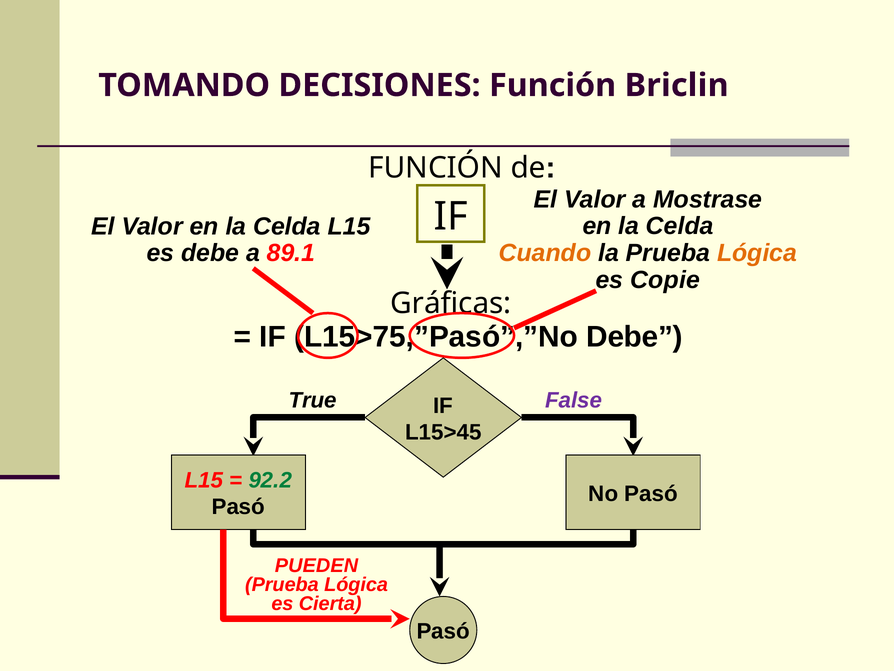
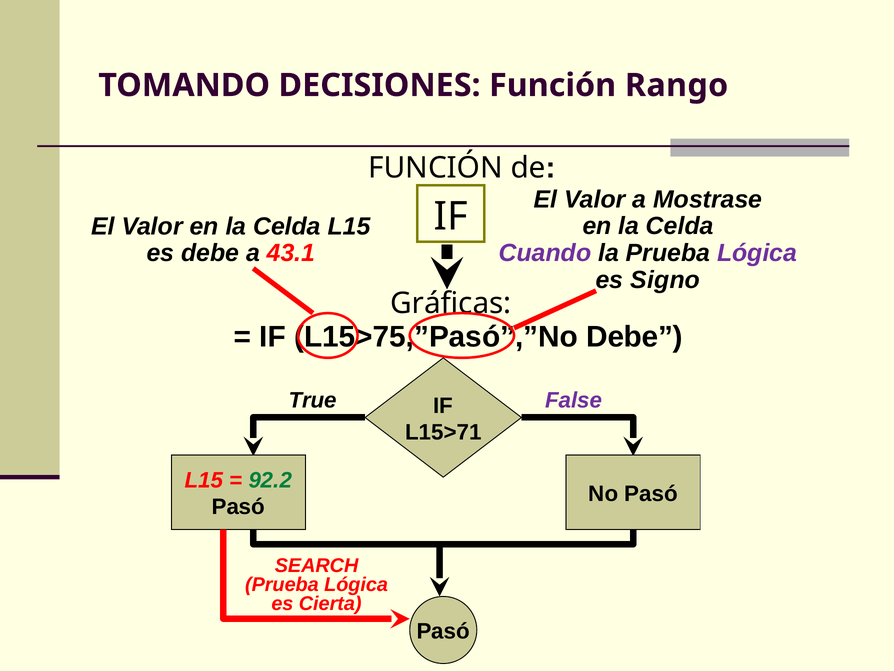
Briclin: Briclin -> Rango
Cuando colour: orange -> purple
Lógica at (757, 253) colour: orange -> purple
89.1: 89.1 -> 43.1
Copie: Copie -> Signo
L15>45: L15>45 -> L15>71
PUEDEN: PUEDEN -> SEARCH
